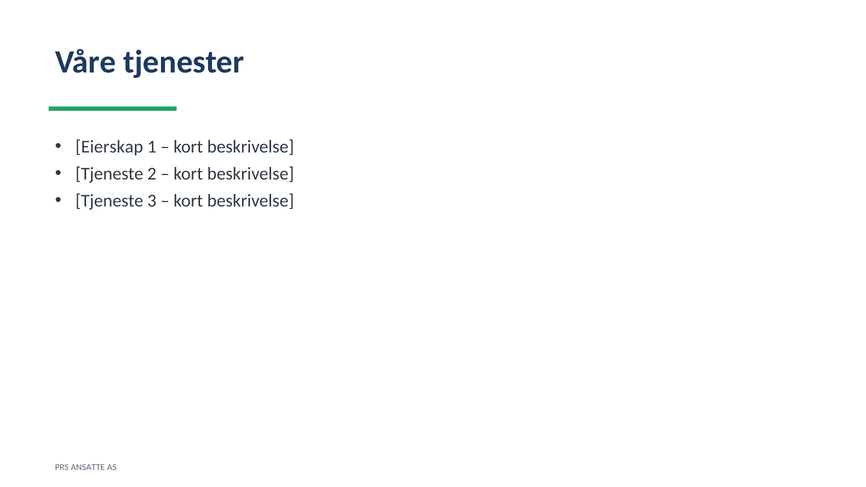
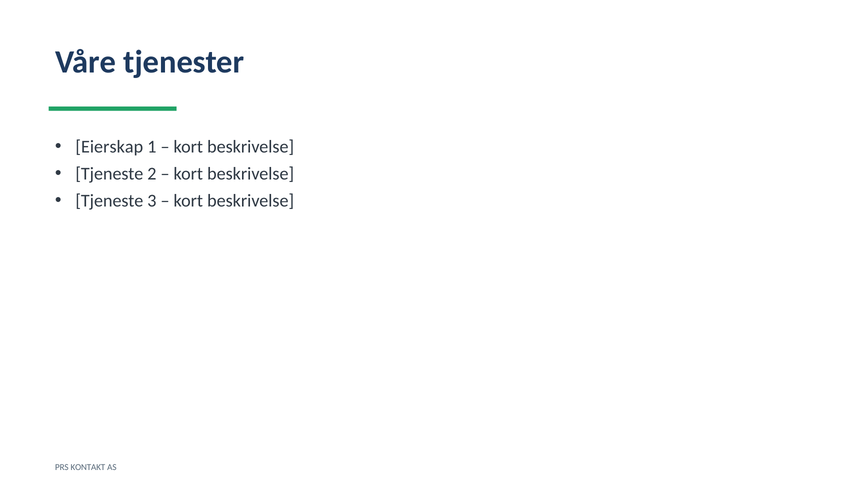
ANSATTE: ANSATTE -> KONTAKT
